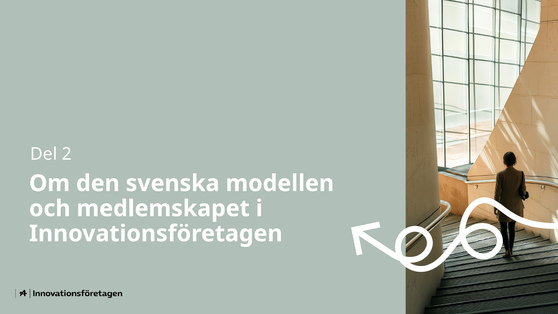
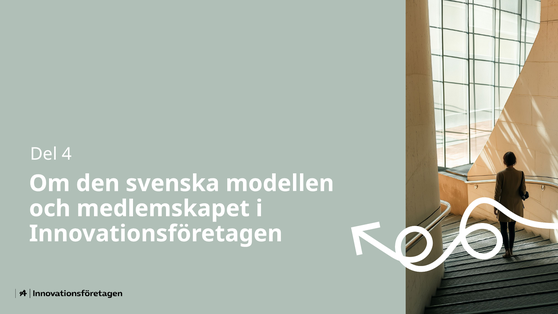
2: 2 -> 4
